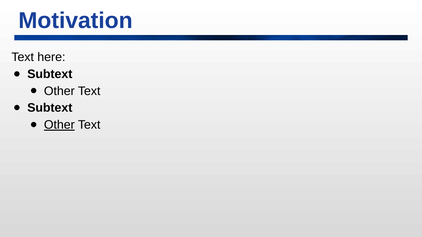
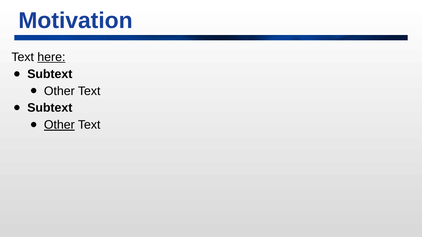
here underline: none -> present
